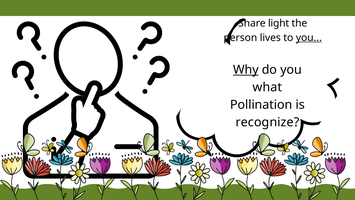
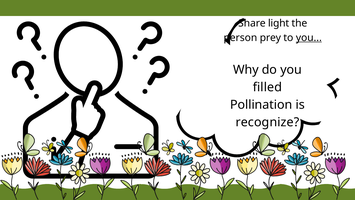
lives: lives -> prey
Why underline: present -> none
what: what -> filled
